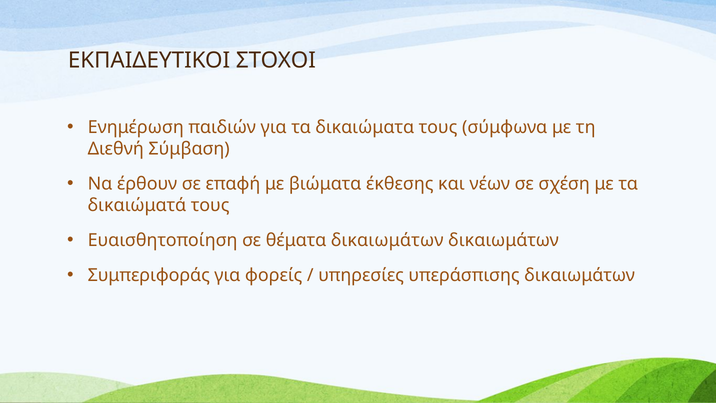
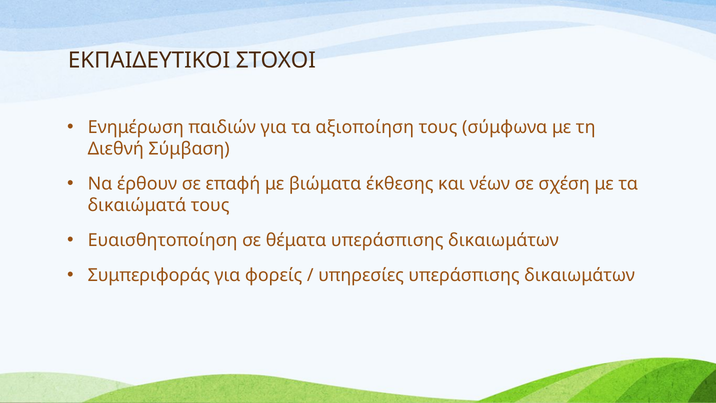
δικαιώματα: δικαιώματα -> αξιοποίηση
θέματα δικαιωμάτων: δικαιωμάτων -> υπεράσπισης
